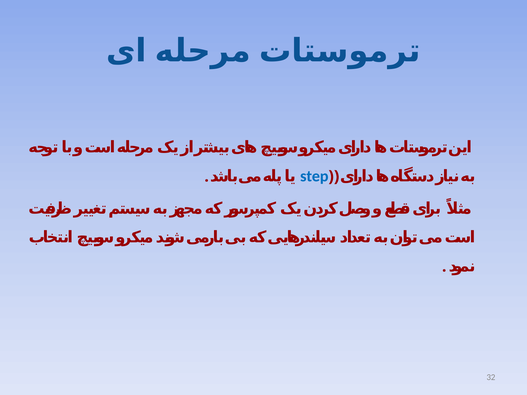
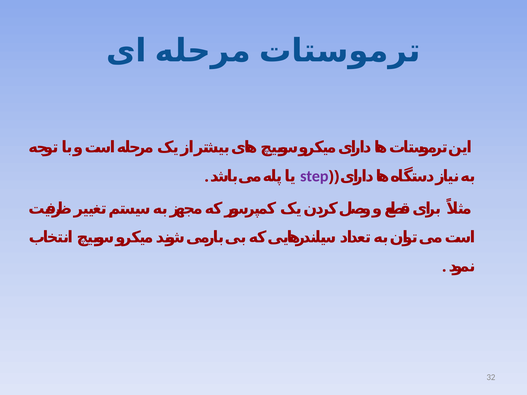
step colour: blue -> purple
